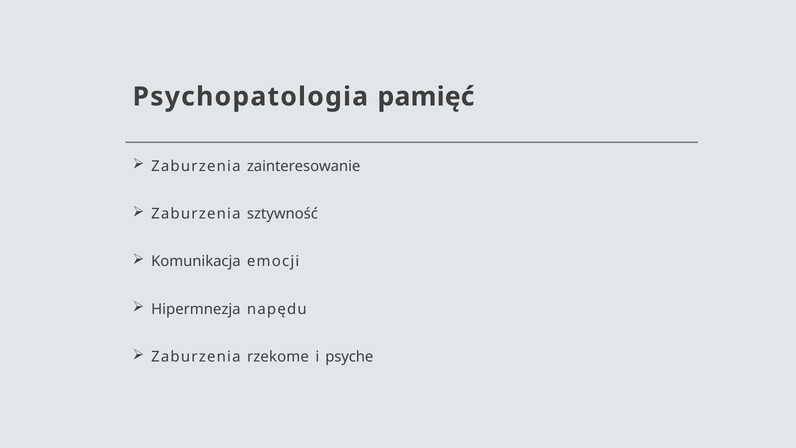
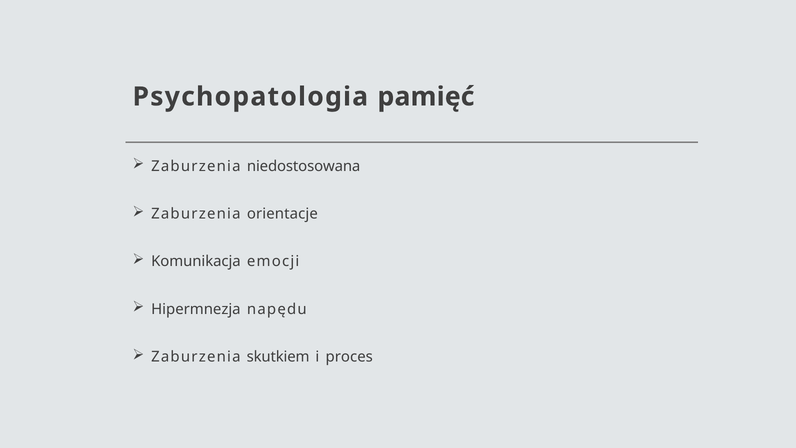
zainteresowanie: zainteresowanie -> niedostosowana
sztywność: sztywność -> orientacje
rzekome: rzekome -> skutkiem
psyche: psyche -> proces
